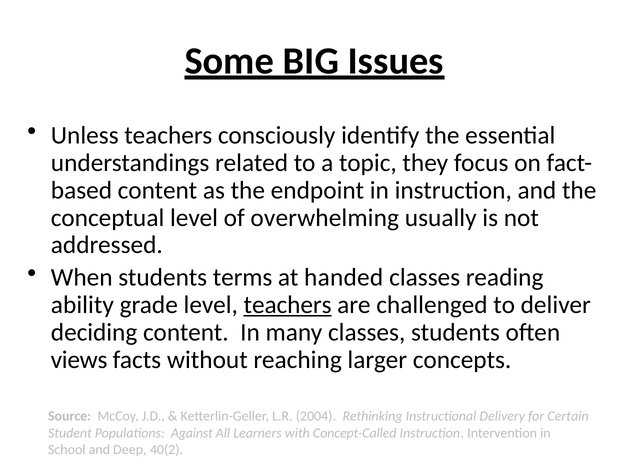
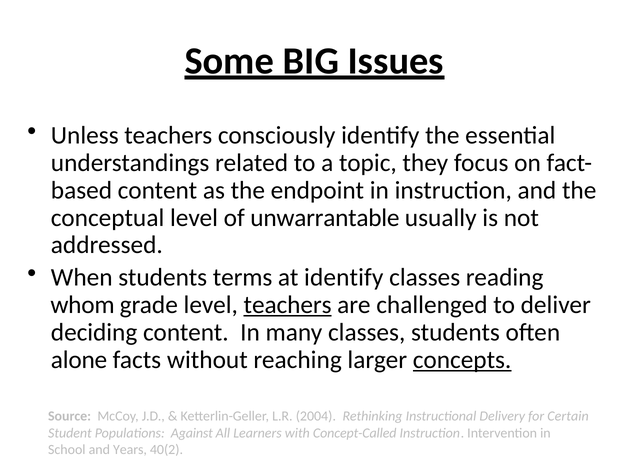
overwhelming: overwhelming -> unwarrantable
at handed: handed -> identify
ability: ability -> whom
views: views -> alone
concepts underline: none -> present
Deep: Deep -> Years
